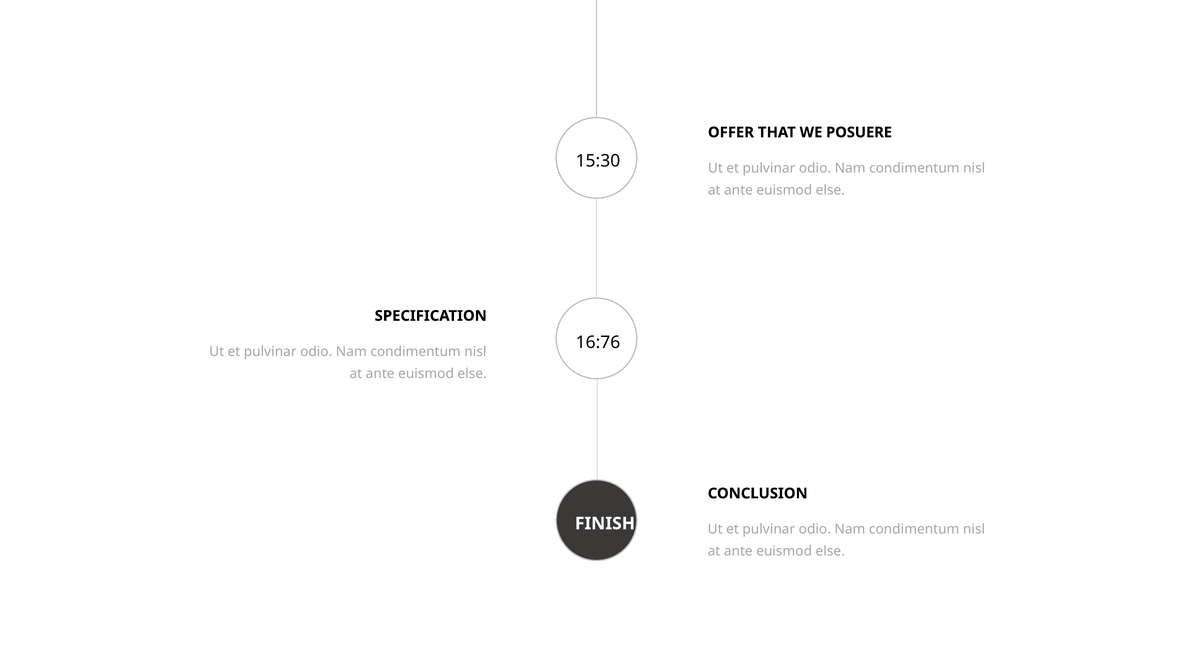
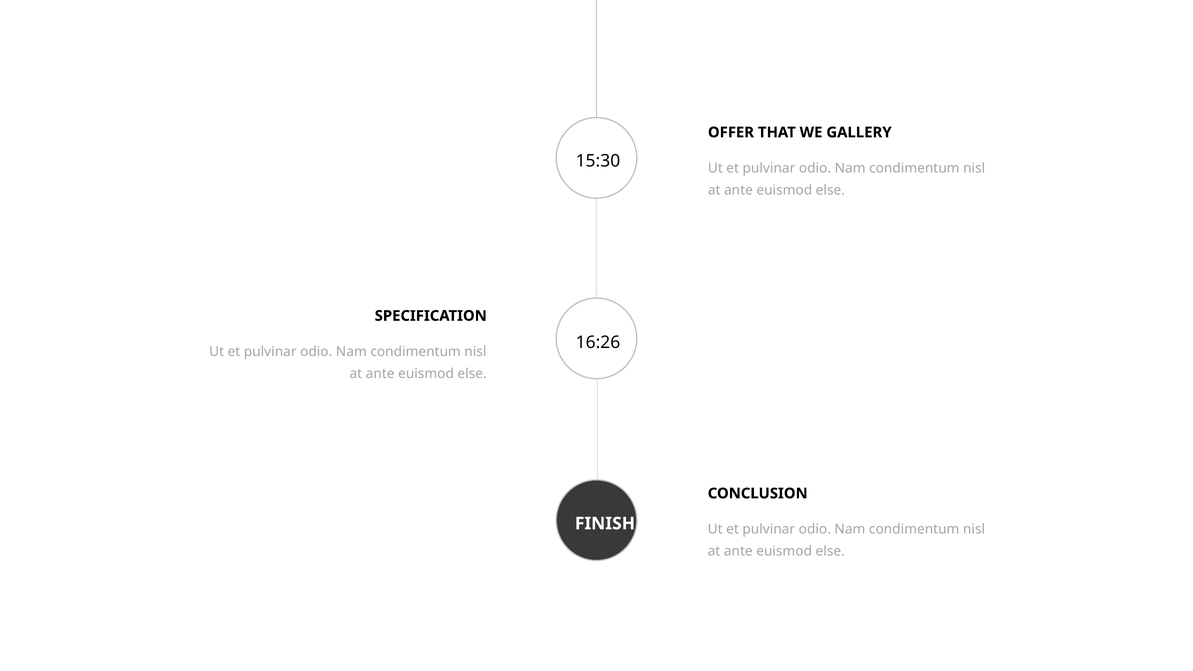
POSUERE: POSUERE -> GALLERY
16:76: 16:76 -> 16:26
